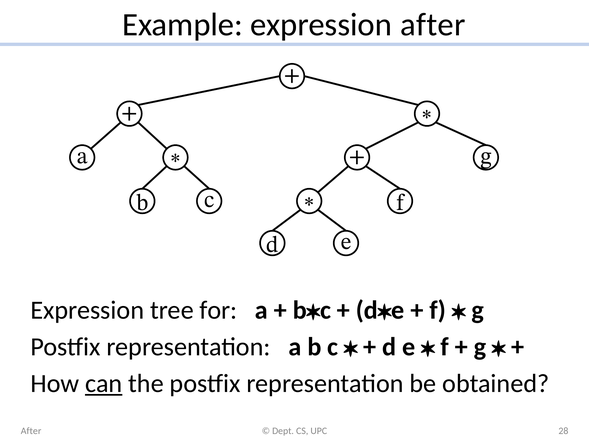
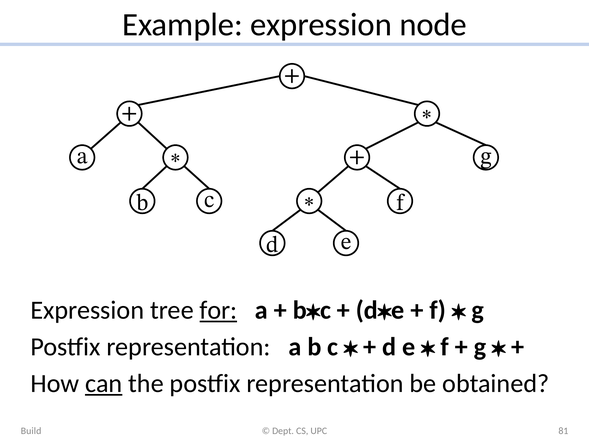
expression after: after -> node
for underline: none -> present
28: 28 -> 81
After at (31, 431): After -> Build
